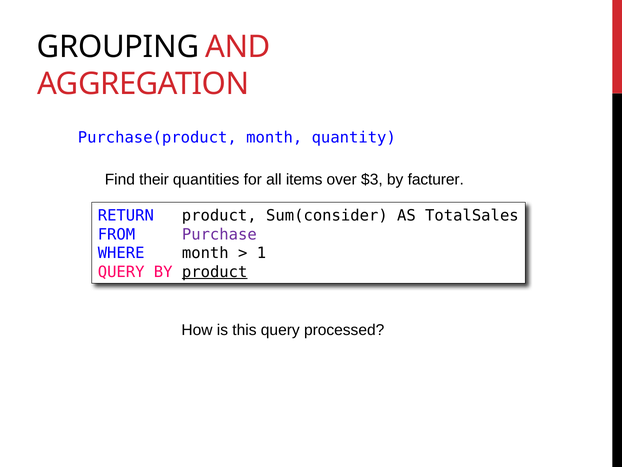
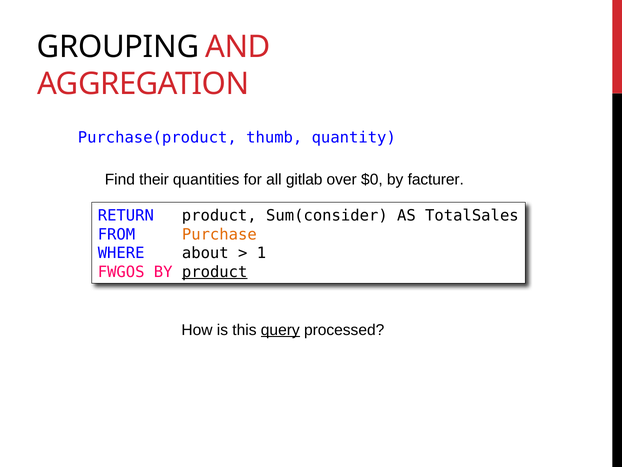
Purchase(product month: month -> thumb
items: items -> gitlab
$3: $3 -> $0
Purchase colour: purple -> orange
WHERE month: month -> about
QUERY at (121, 272): QUERY -> FWGOS
query at (280, 330) underline: none -> present
